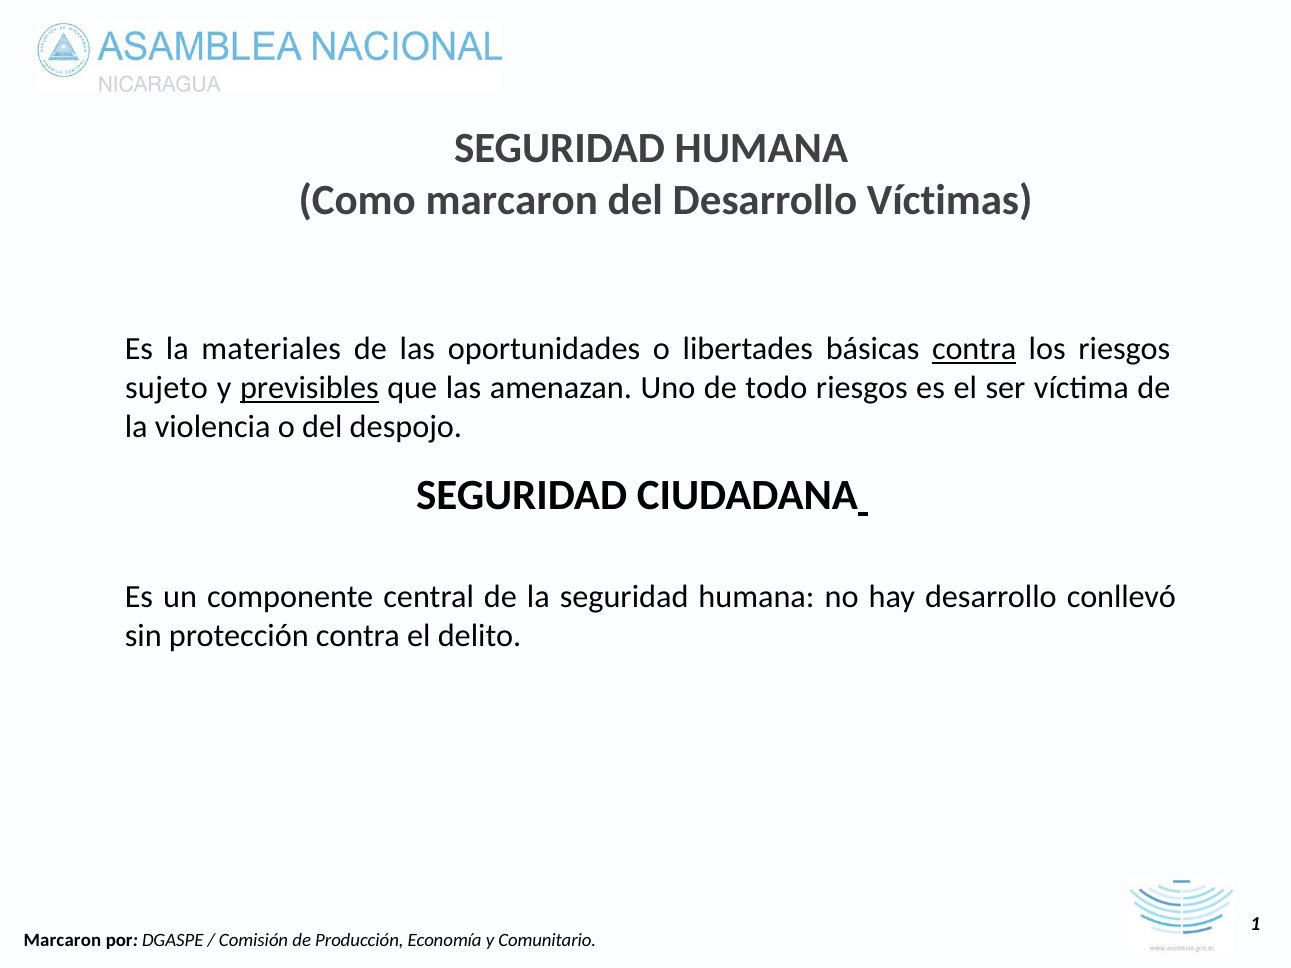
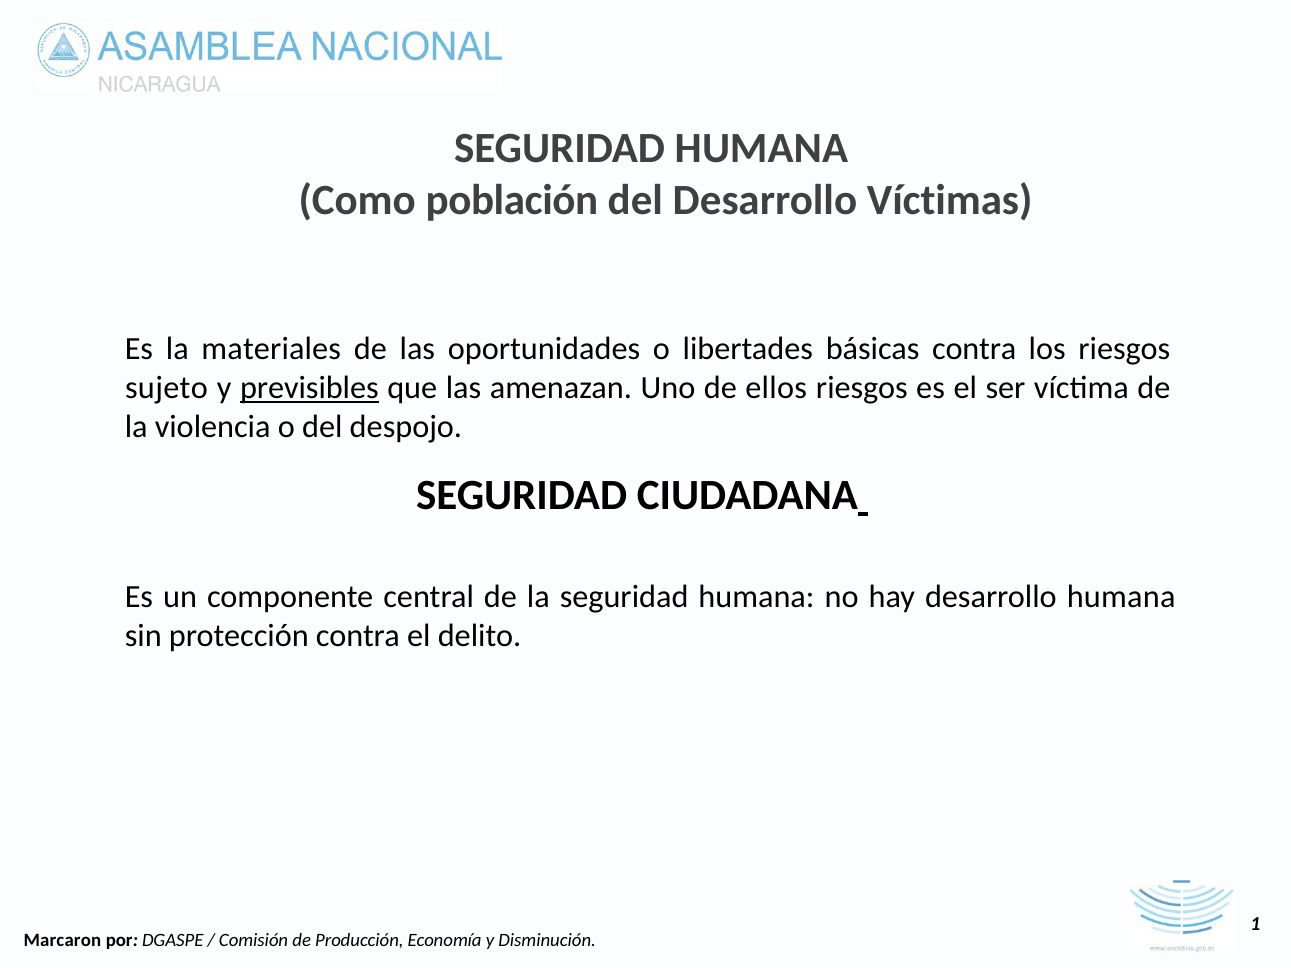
Como marcaron: marcaron -> población
contra at (974, 349) underline: present -> none
todo: todo -> ellos
desarrollo conllevó: conllevó -> humana
Comunitario: Comunitario -> Disminución
